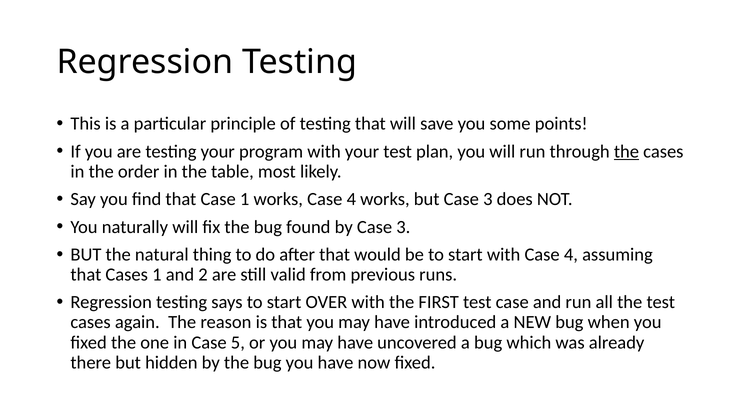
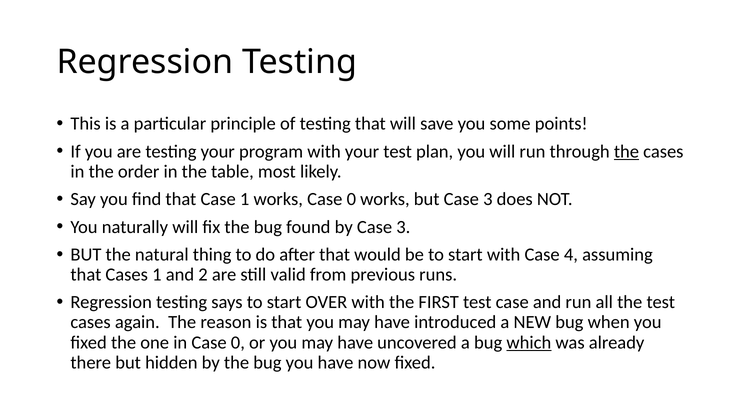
works Case 4: 4 -> 0
in Case 5: 5 -> 0
which underline: none -> present
